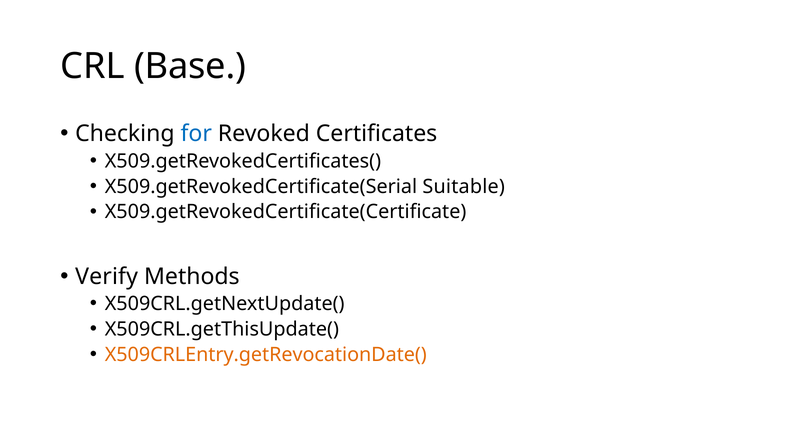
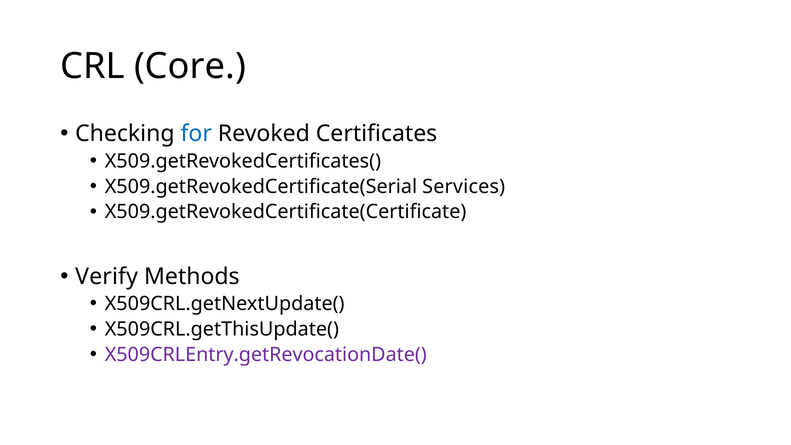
Base: Base -> Core
Suitable: Suitable -> Services
X509CRLEntry.getRevocationDate( colour: orange -> purple
